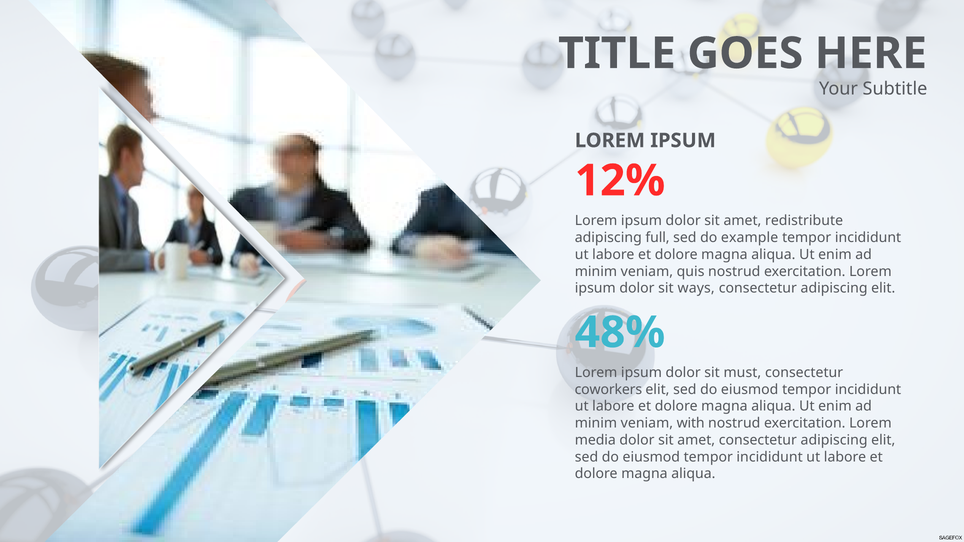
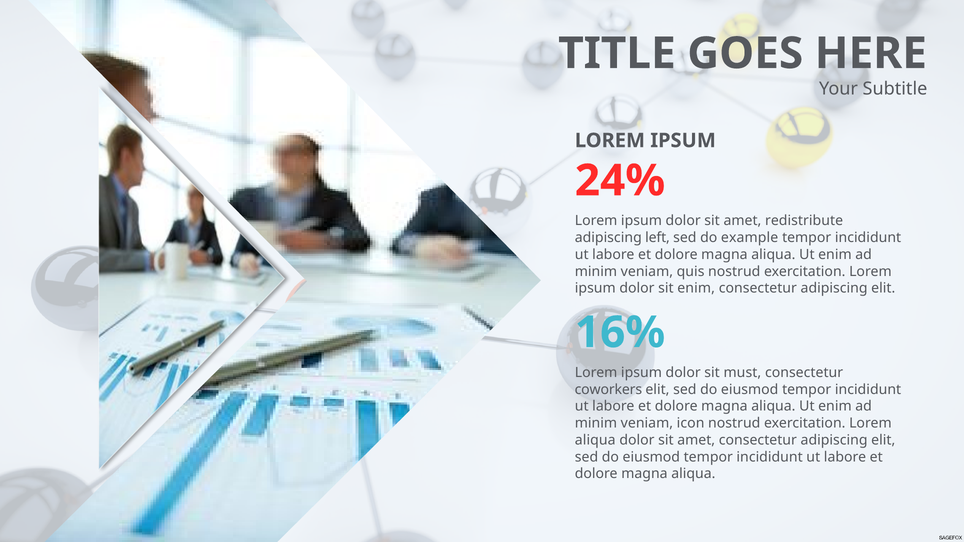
12%: 12% -> 24%
full: full -> left
sit ways: ways -> enim
48%: 48% -> 16%
with: with -> icon
media at (595, 440): media -> aliqua
